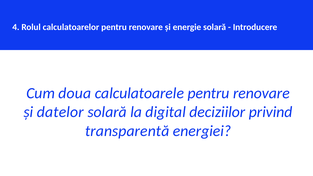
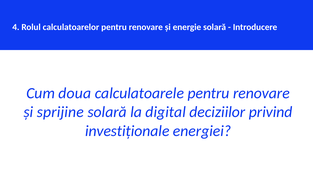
datelor: datelor -> sprijine
transparentă: transparentă -> investiționale
